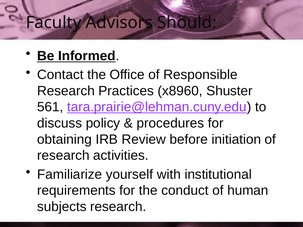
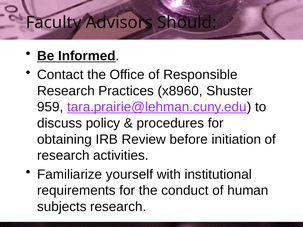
561: 561 -> 959
